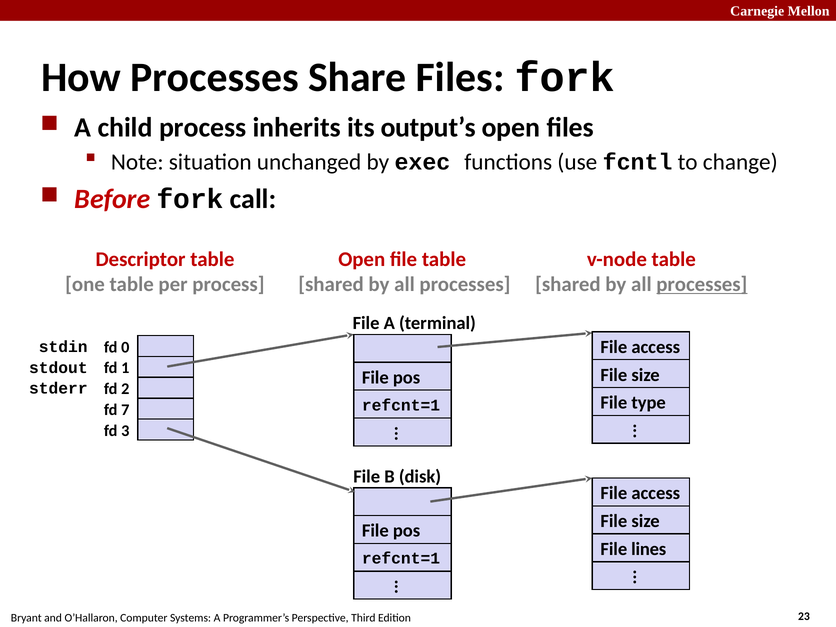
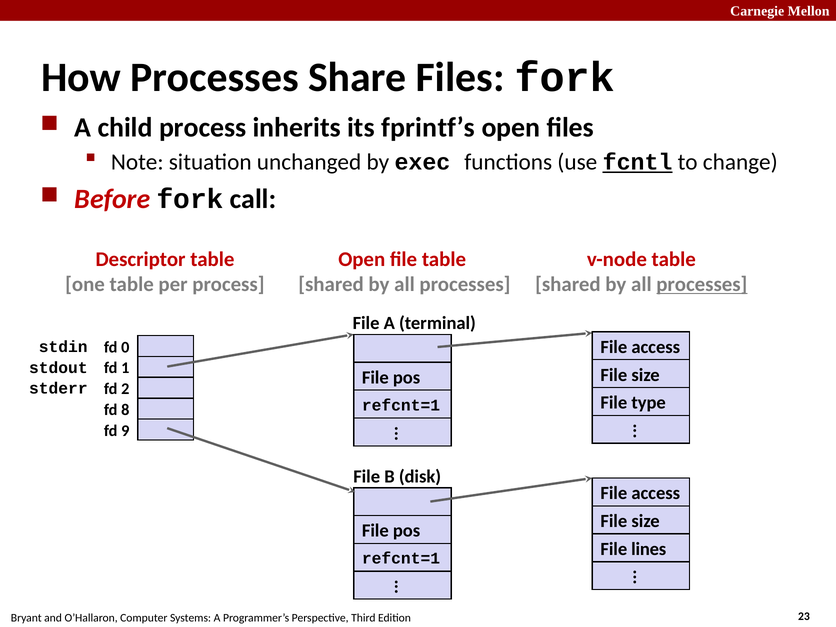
output’s: output’s -> fprintf’s
fcntl underline: none -> present
7: 7 -> 8
3: 3 -> 9
